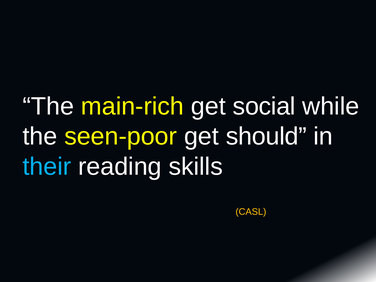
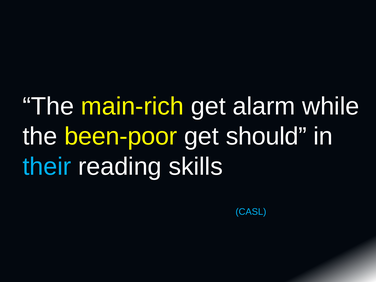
social: social -> alarm
seen-poor: seen-poor -> been-poor
CASL colour: yellow -> light blue
